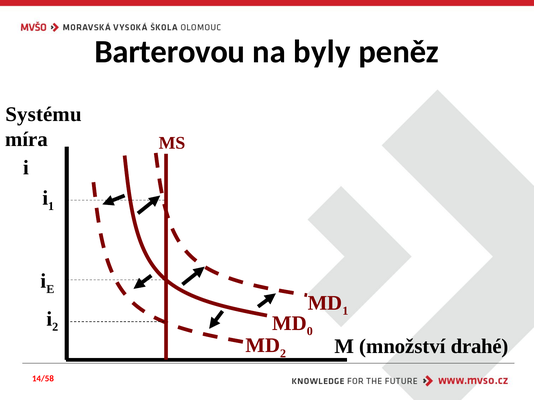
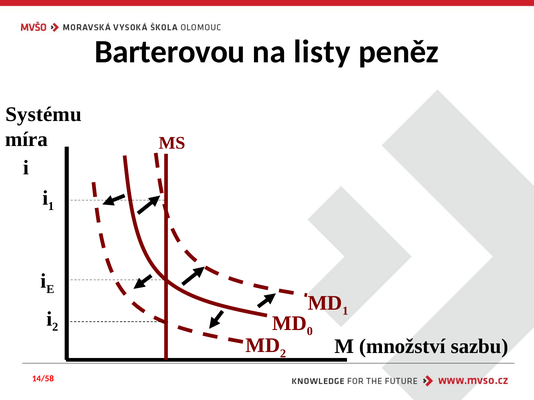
byly: byly -> listy
drahé: drahé -> sazbu
